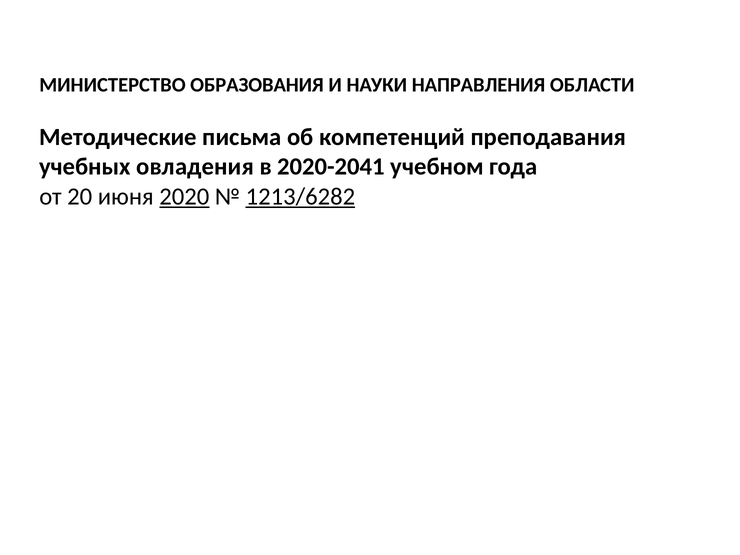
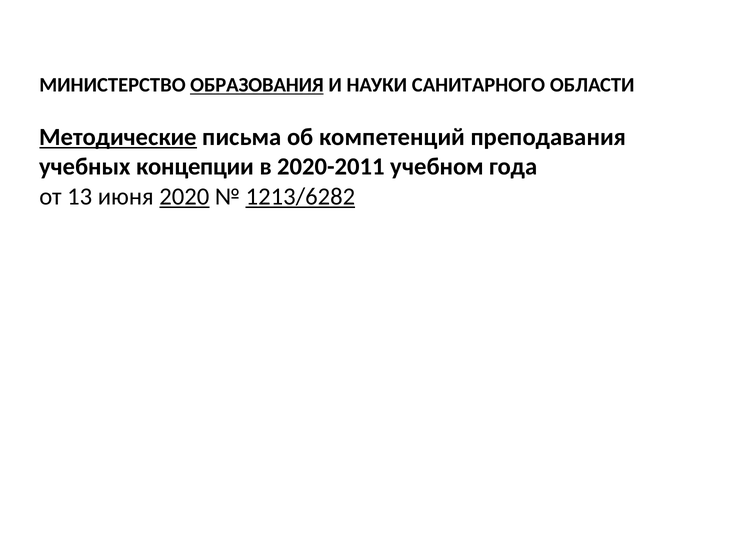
ОБРАЗОВАНИЯ underline: none -> present
НАПРАВЛЕНИЯ: НАПРАВЛЕНИЯ -> САНИТАРНОГО
Методические underline: none -> present
овладения: овладения -> концепции
2020-2041: 2020-2041 -> 2020-2011
20: 20 -> 13
